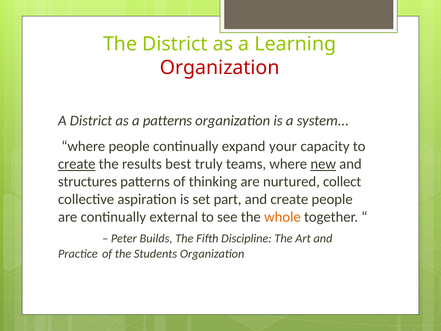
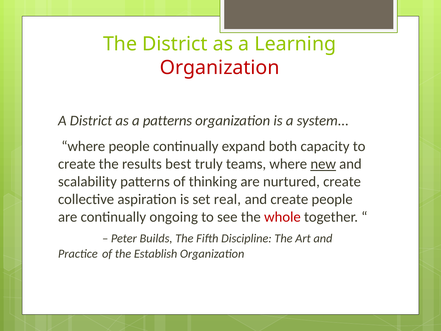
your: your -> both
create at (77, 164) underline: present -> none
structures: structures -> scalability
nurtured collect: collect -> create
part: part -> real
external: external -> ongoing
whole colour: orange -> red
Students: Students -> Establish
